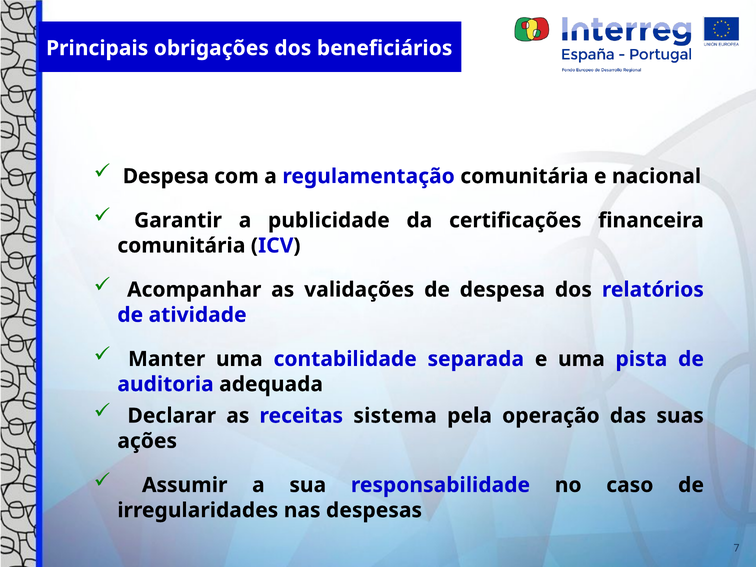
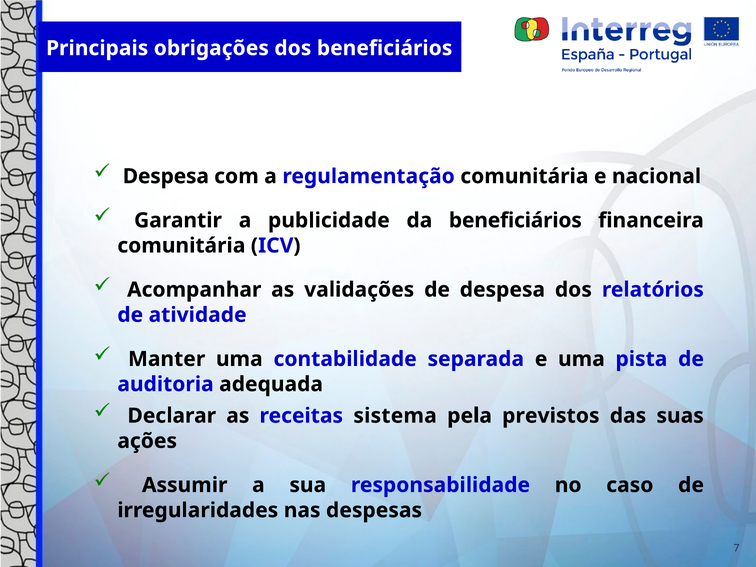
da certificações: certificações -> beneficiários
operação: operação -> previstos
